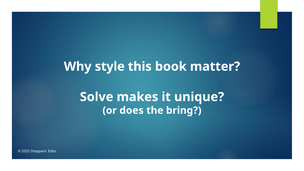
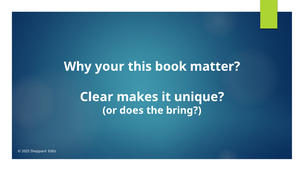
style: style -> your
Solve: Solve -> Clear
